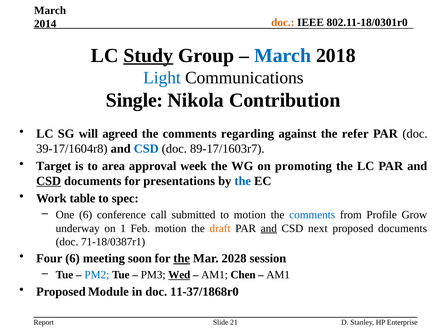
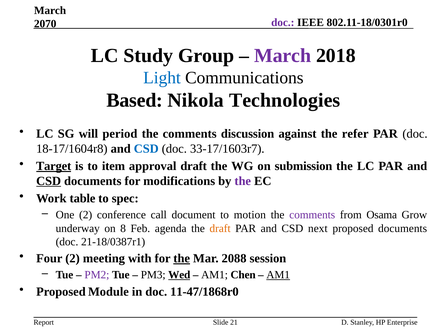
doc at (283, 22) colour: orange -> purple
2014: 2014 -> 2070
Study underline: present -> none
March at (283, 55) colour: blue -> purple
Single: Single -> Based
Contribution: Contribution -> Technologies
agreed: agreed -> period
regarding: regarding -> discussion
39-17/1604r8: 39-17/1604r8 -> 18-17/1604r8
89-17/1603r7: 89-17/1603r7 -> 33-17/1603r7
Target underline: none -> present
area: area -> item
approval week: week -> draft
promoting: promoting -> submission
presentations: presentations -> modifications
the at (243, 181) colour: blue -> purple
One 6: 6 -> 2
submitted: submitted -> document
comments at (312, 214) colour: blue -> purple
Profile: Profile -> Osama
1: 1 -> 8
Feb motion: motion -> agenda
and at (269, 228) underline: present -> none
71-18/0387r1: 71-18/0387r1 -> 21-18/0387r1
Four 6: 6 -> 2
soon: soon -> with
2028: 2028 -> 2088
PM2 colour: blue -> purple
AM1 at (278, 274) underline: none -> present
11-37/1868r0: 11-37/1868r0 -> 11-47/1868r0
